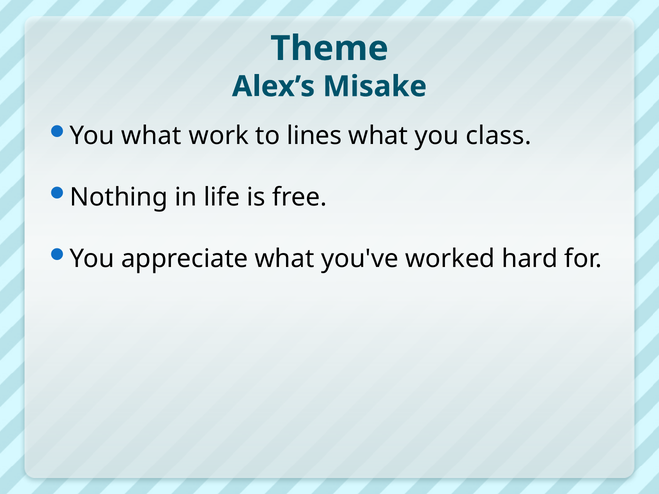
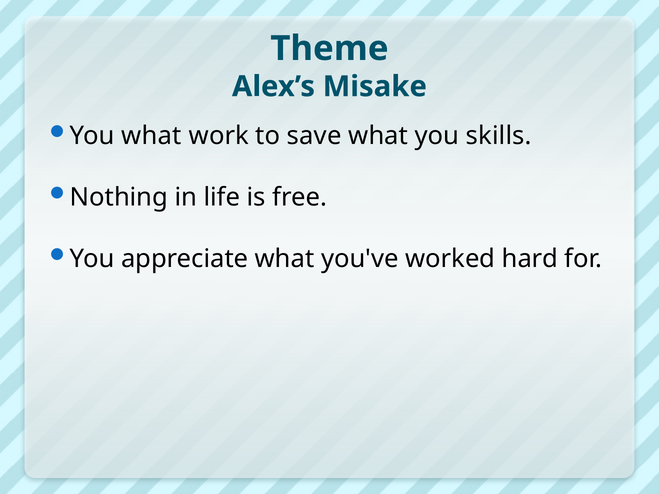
lines: lines -> save
class: class -> skills
